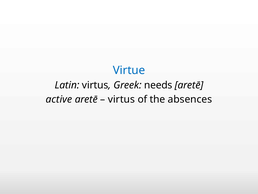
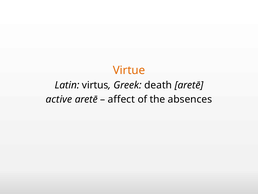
Virtue colour: blue -> orange
needs: needs -> death
virtus at (121, 99): virtus -> affect
